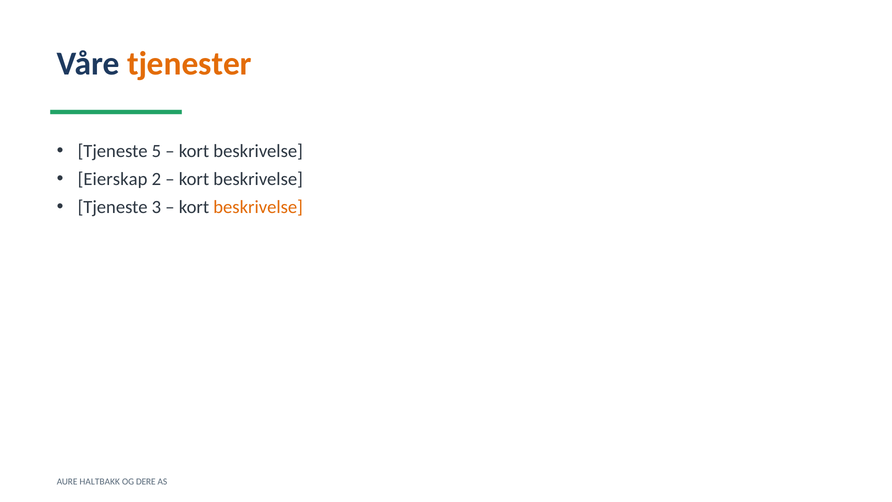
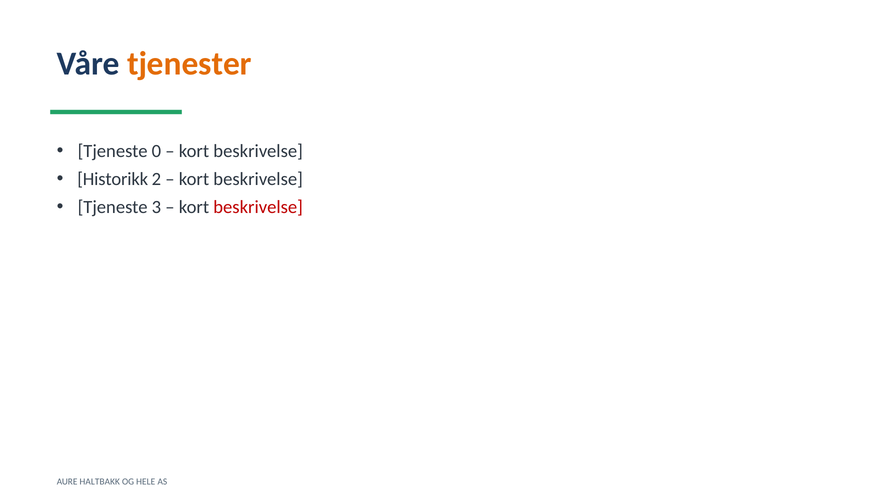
5: 5 -> 0
Eierskap: Eierskap -> Historikk
beskrivelse at (258, 207) colour: orange -> red
DERE: DERE -> HELE
